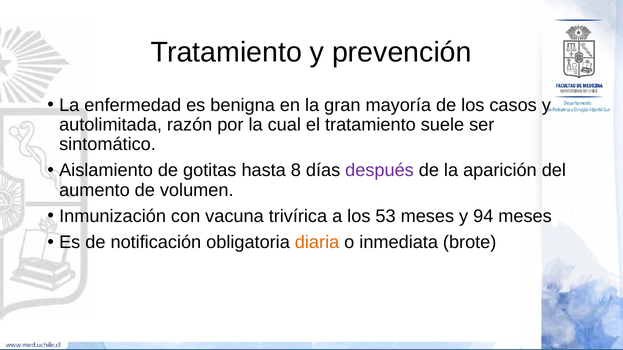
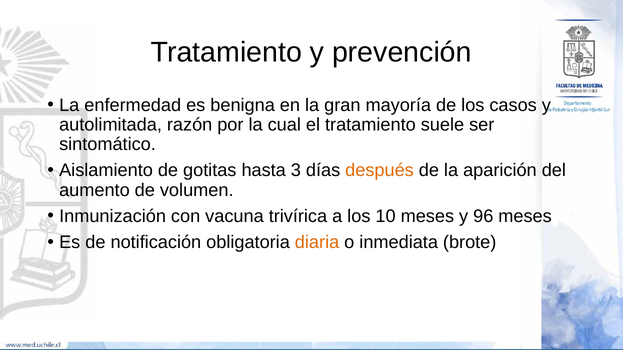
8: 8 -> 3
después colour: purple -> orange
53: 53 -> 10
94: 94 -> 96
